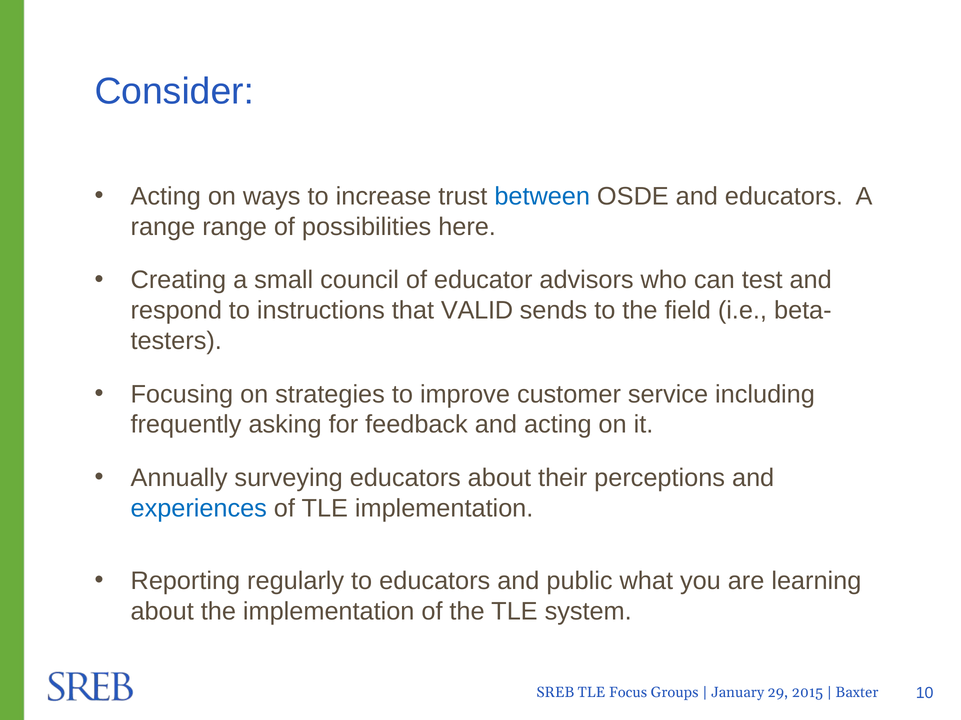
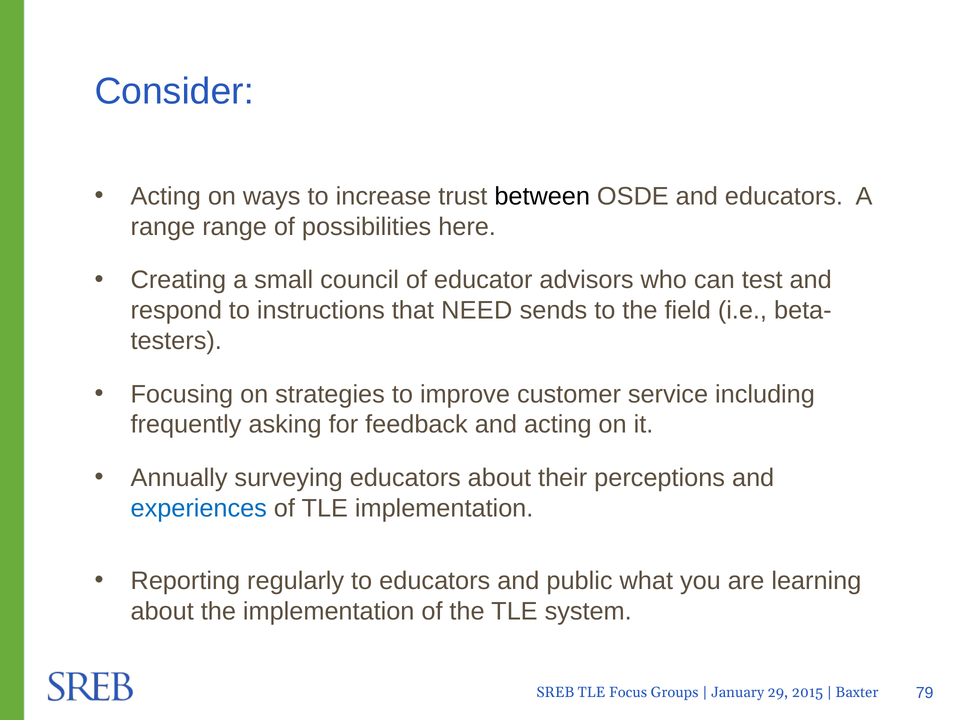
between colour: blue -> black
VALID: VALID -> NEED
10: 10 -> 79
